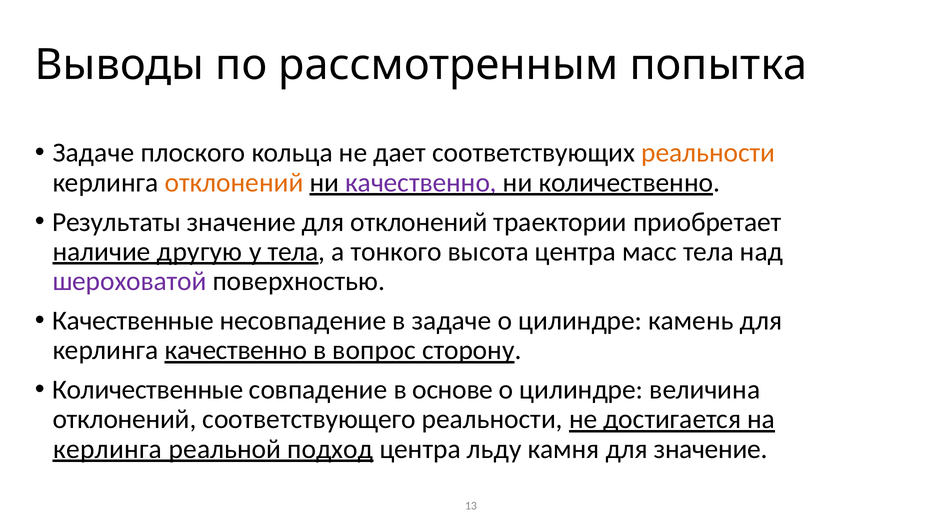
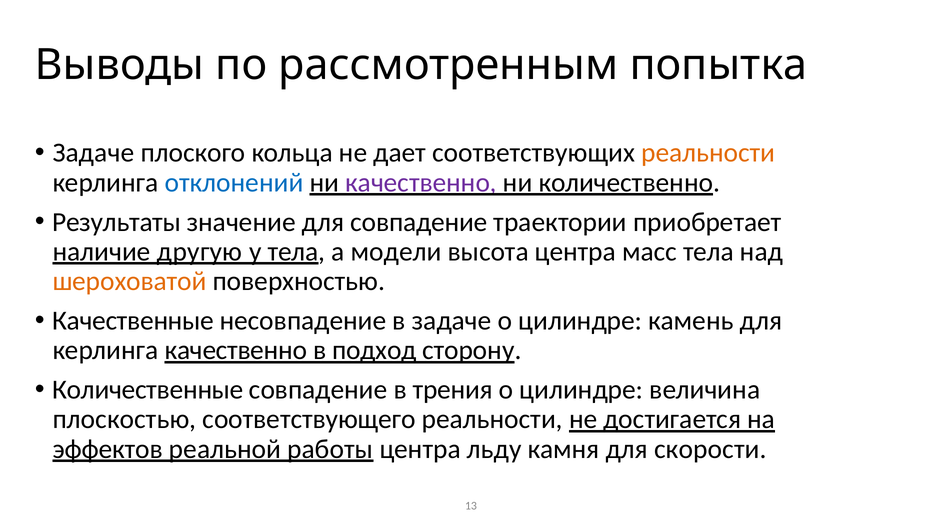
отклонений at (234, 182) colour: orange -> blue
для отклонений: отклонений -> совпадение
тонкого: тонкого -> модели
шероховатой colour: purple -> orange
вопрос: вопрос -> подход
основе: основе -> трения
отклонений at (125, 419): отклонений -> плоскостью
керлинга at (108, 449): керлинга -> эффектов
подход: подход -> работы
для значение: значение -> скорости
